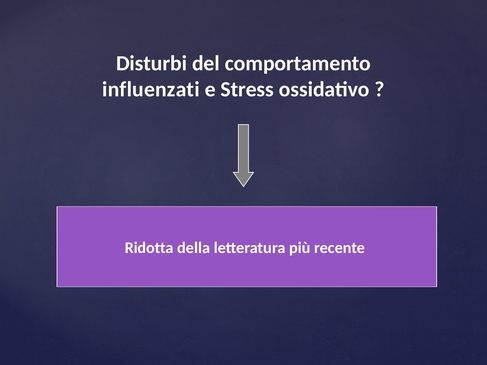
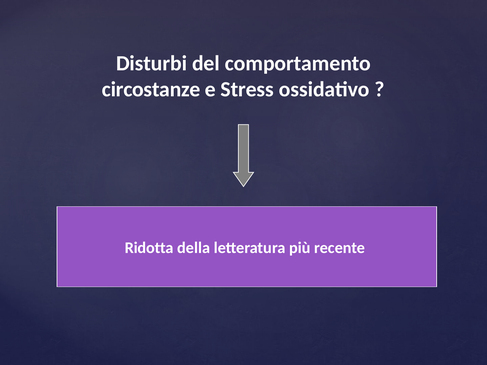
influenzati: influenzati -> circostanze
